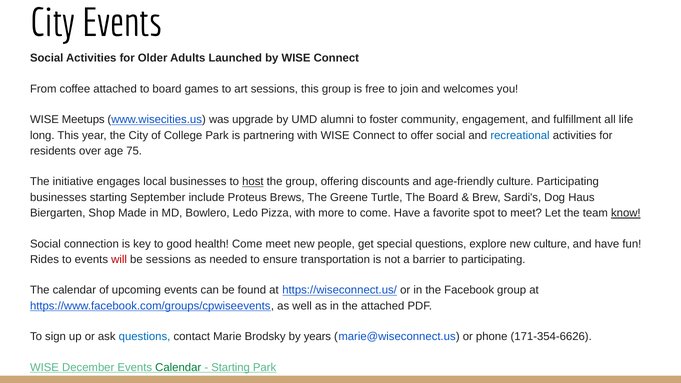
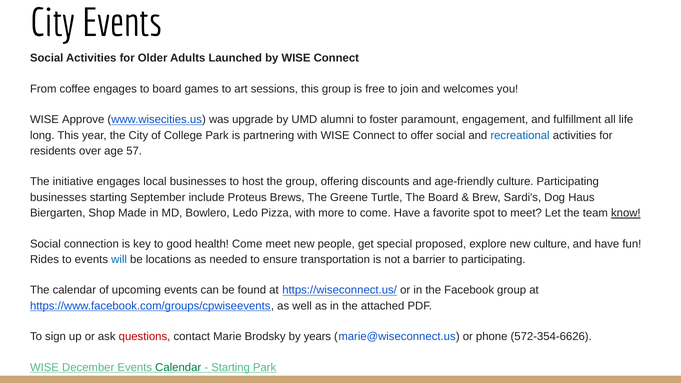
coffee attached: attached -> engages
Meetups: Meetups -> Approve
community: community -> paramount
75: 75 -> 57
host underline: present -> none
special questions: questions -> proposed
will colour: red -> blue
be sessions: sessions -> locations
questions at (145, 337) colour: blue -> red
171-354-6626: 171-354-6626 -> 572-354-6626
